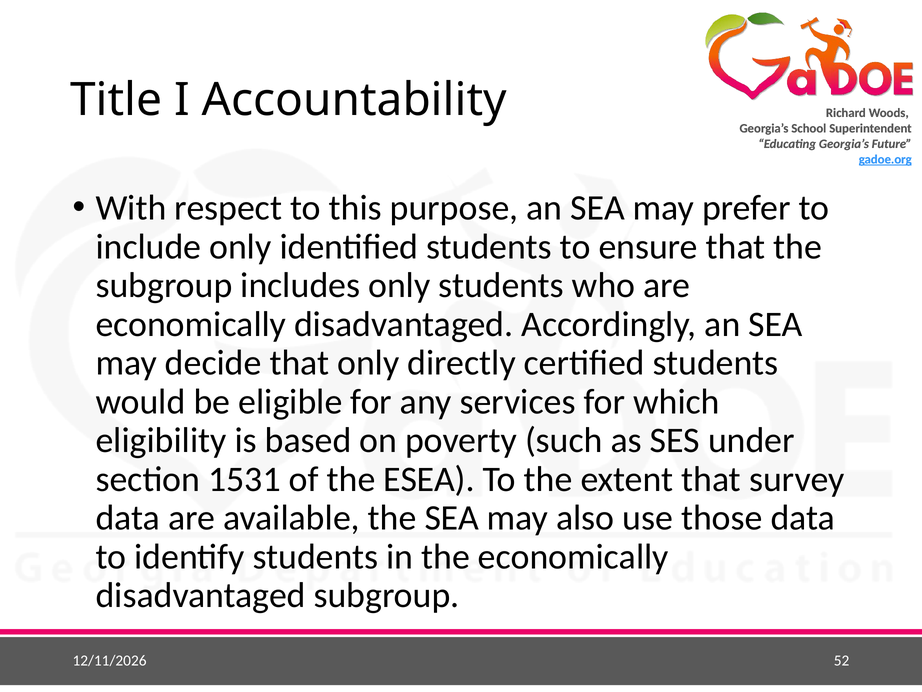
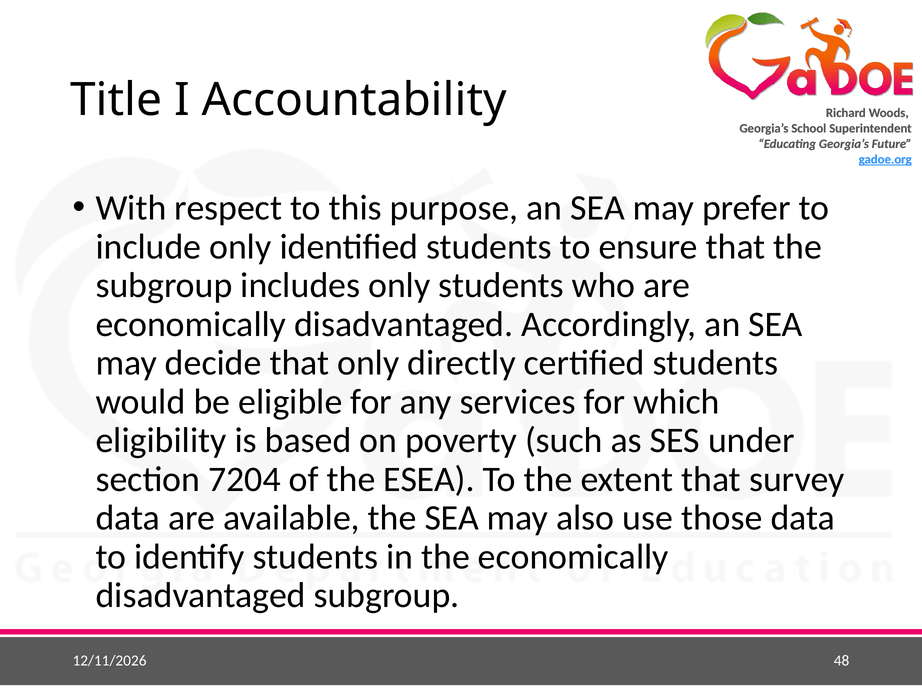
1531: 1531 -> 7204
52: 52 -> 48
